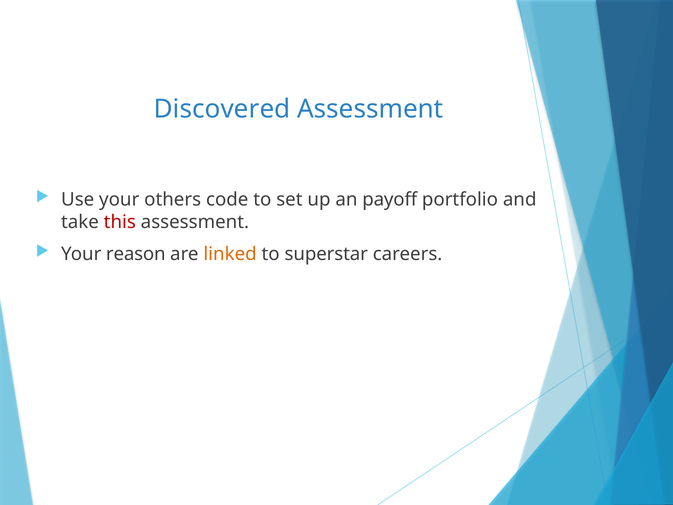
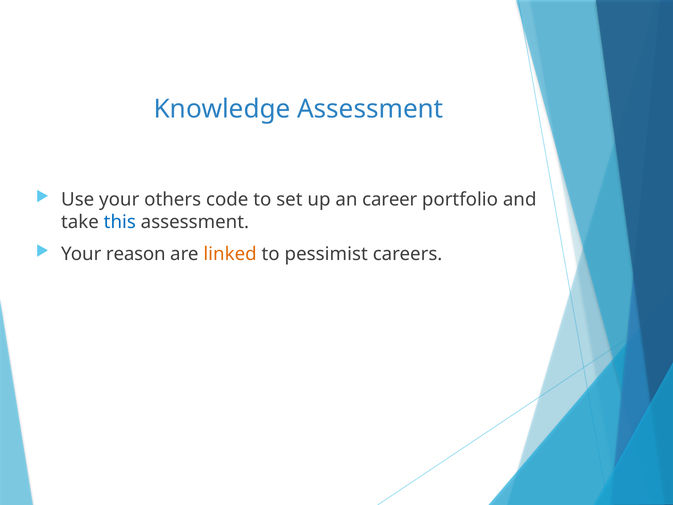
Discovered: Discovered -> Knowledge
payoff: payoff -> career
this colour: red -> blue
superstar: superstar -> pessimist
